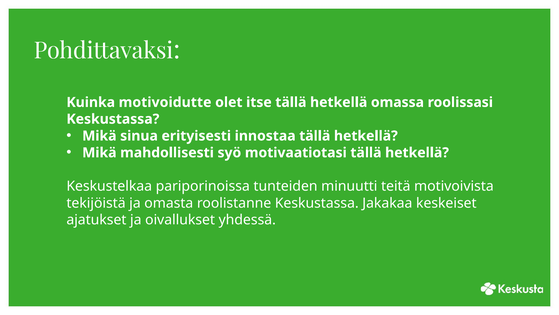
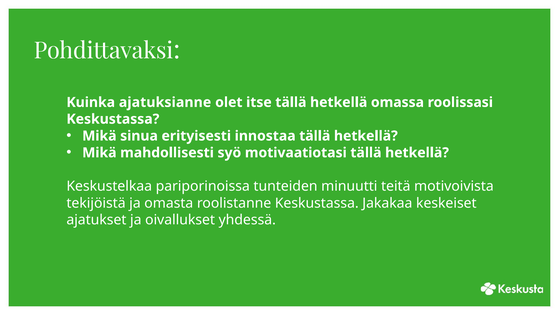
motivoidutte: motivoidutte -> ajatuksianne
